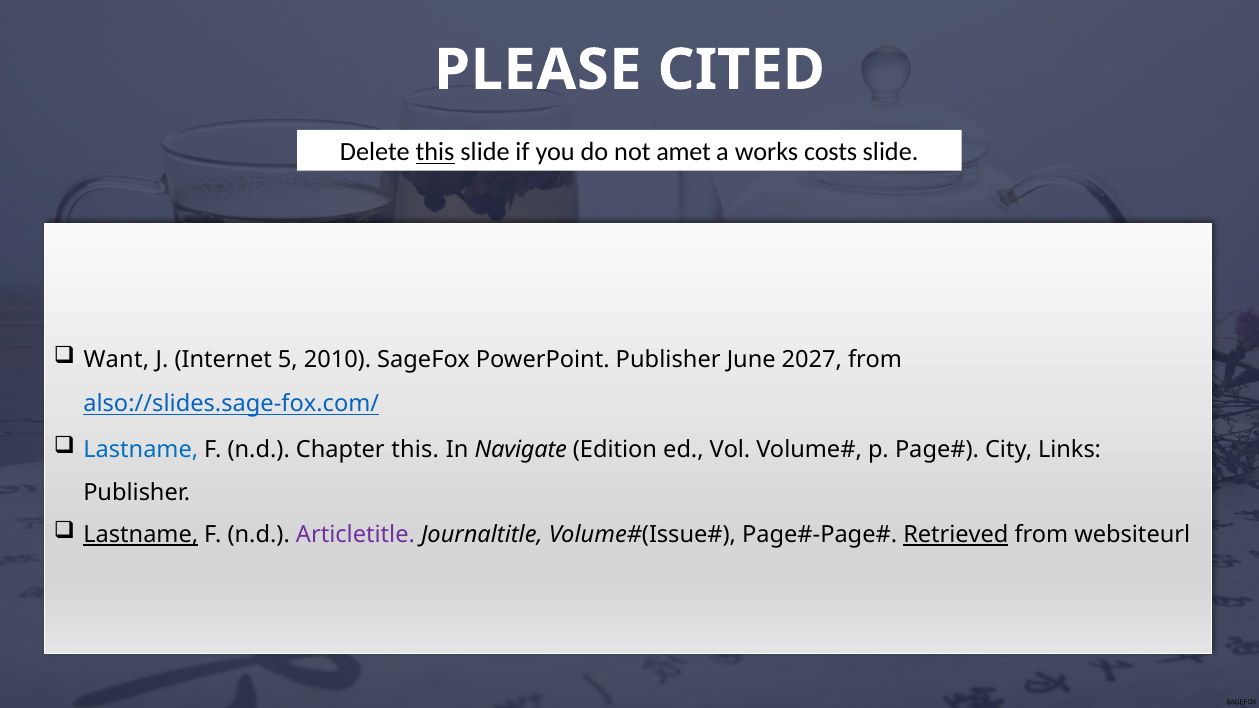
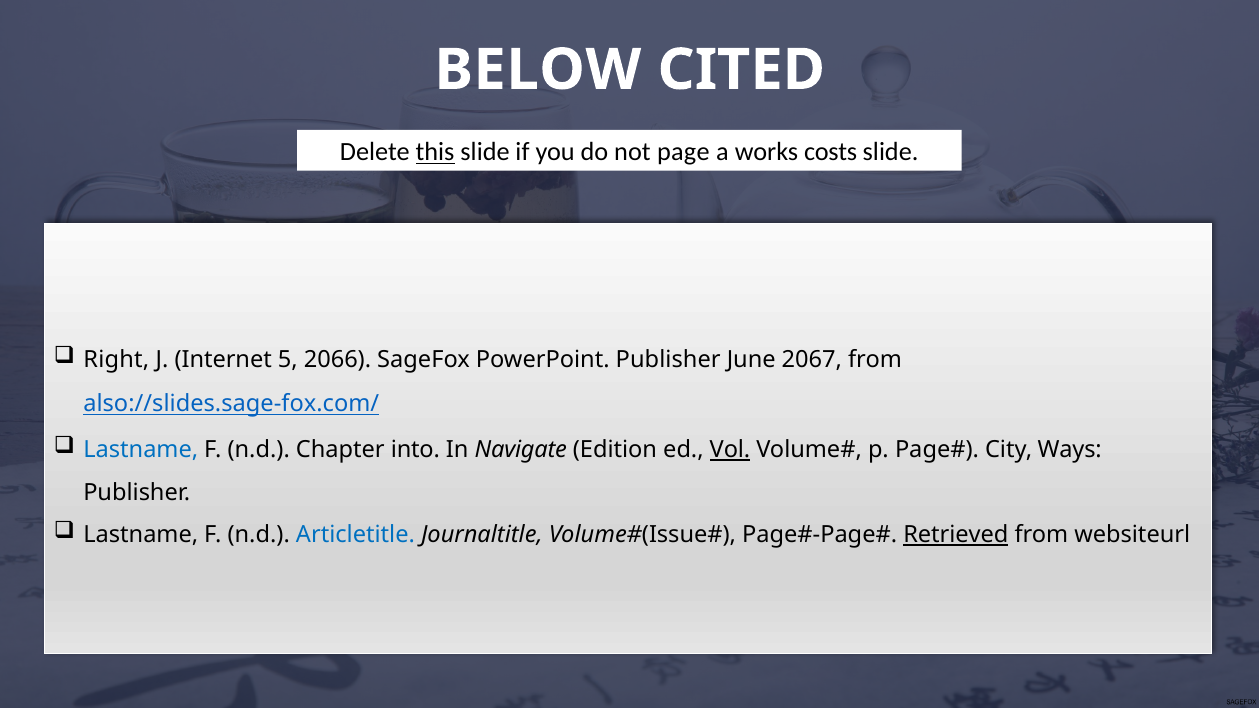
PLEASE: PLEASE -> BELOW
amet: amet -> page
Want: Want -> Right
2010: 2010 -> 2066
2027: 2027 -> 2067
Chapter this: this -> into
Vol underline: none -> present
Links: Links -> Ways
Lastname at (141, 535) underline: present -> none
Articletitle colour: purple -> blue
